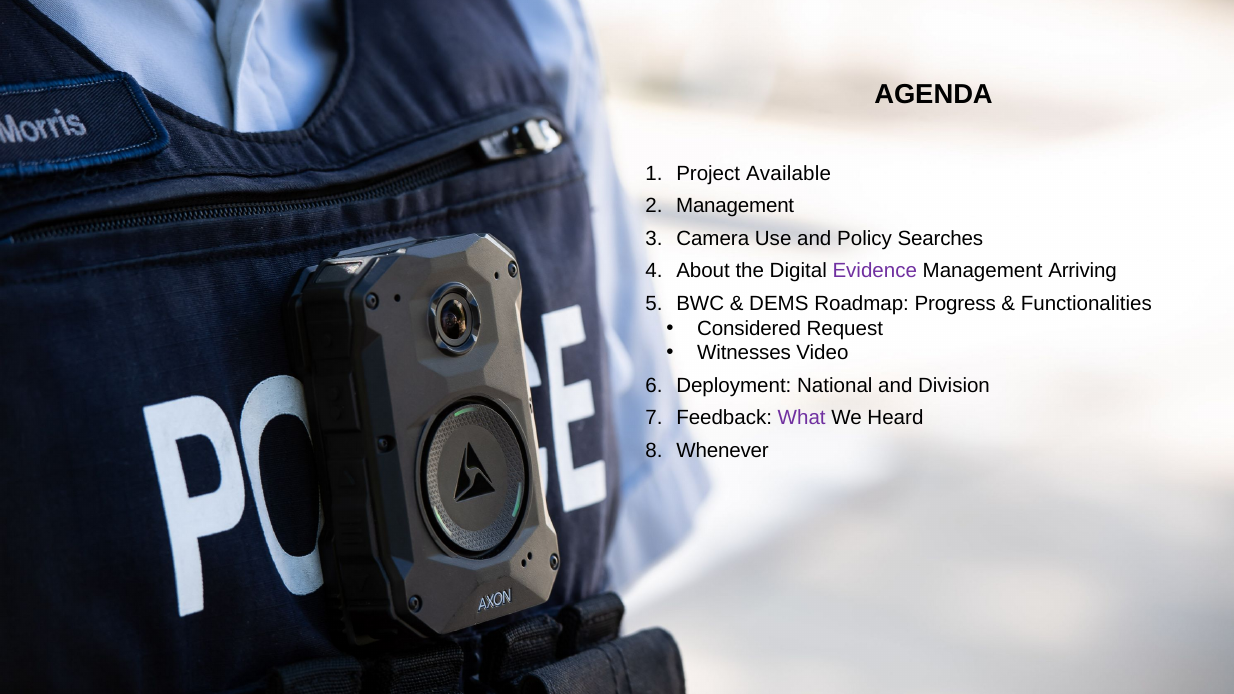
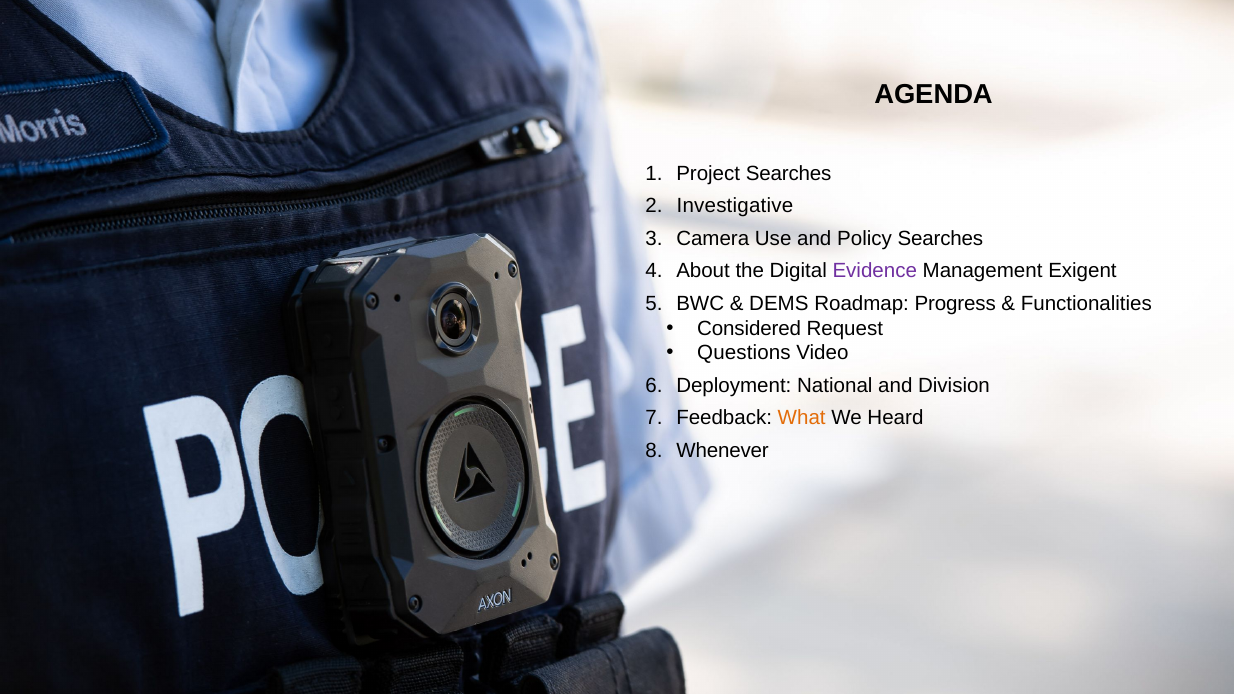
Project Available: Available -> Searches
Management at (735, 206): Management -> Investigative
Arriving: Arriving -> Exigent
Witnesses: Witnesses -> Questions
What colour: purple -> orange
